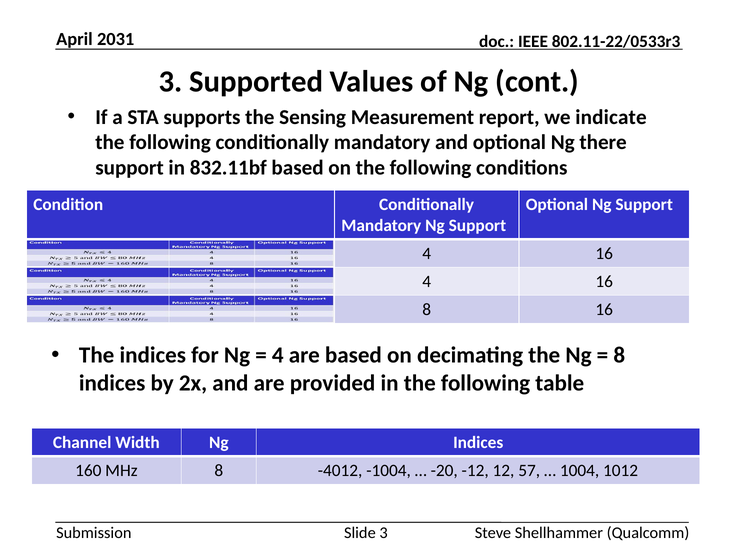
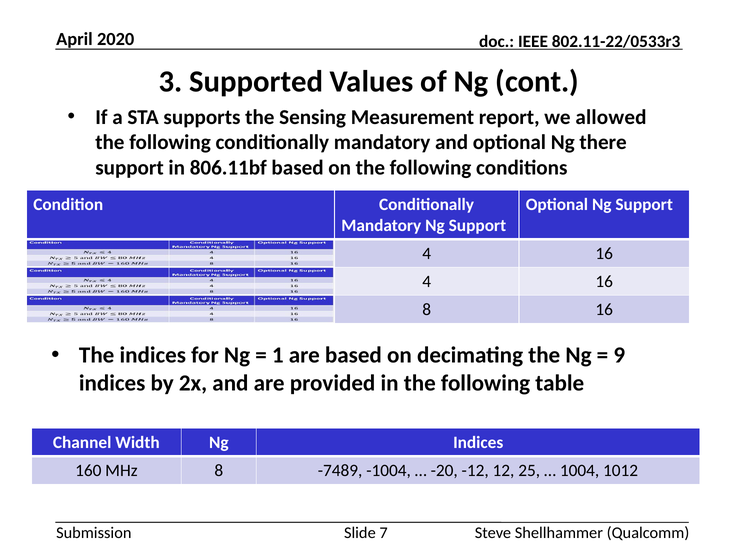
2031: 2031 -> 2020
indicate: indicate -> allowed
832.11bf: 832.11bf -> 806.11bf
4 at (278, 356): 4 -> 1
8 at (619, 356): 8 -> 9
-4012: -4012 -> -7489
57: 57 -> 25
Slide 3: 3 -> 7
